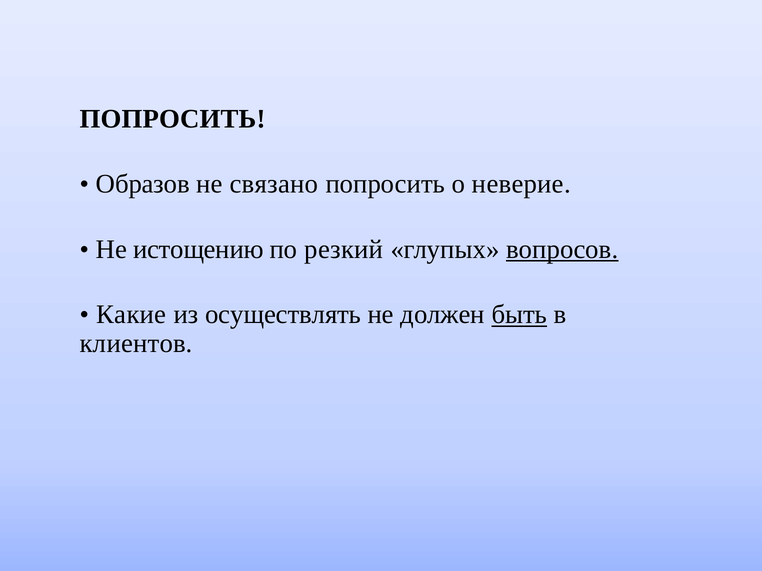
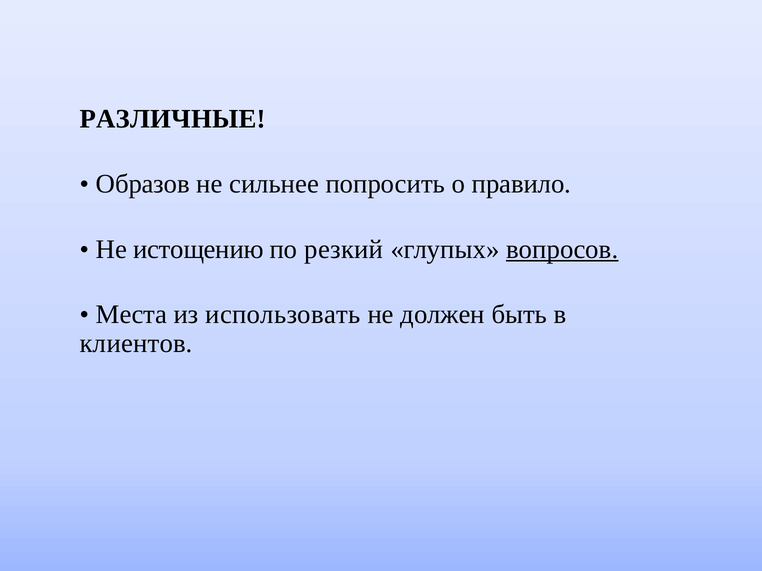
ПОПРОСИТЬ at (173, 119): ПОПРОСИТЬ -> РАЗЛИЧНЫЕ
связано: связано -> сильнее
неверие: неверие -> правило
Какие: Какие -> Места
осуществлять: осуществлять -> использовать
быть underline: present -> none
